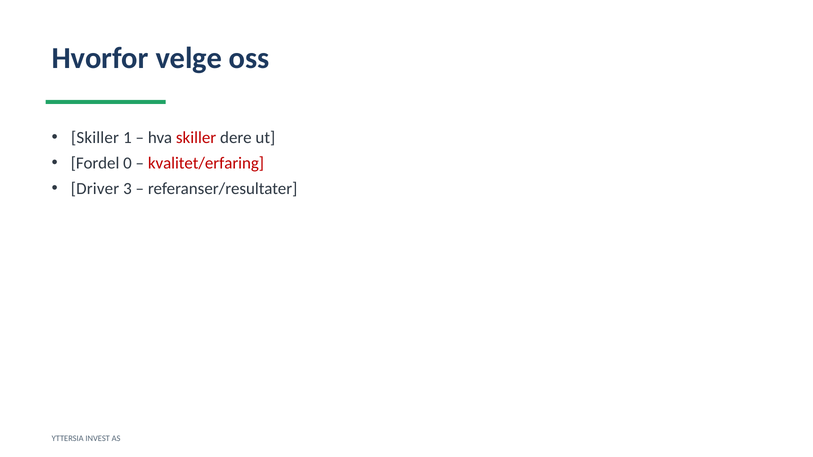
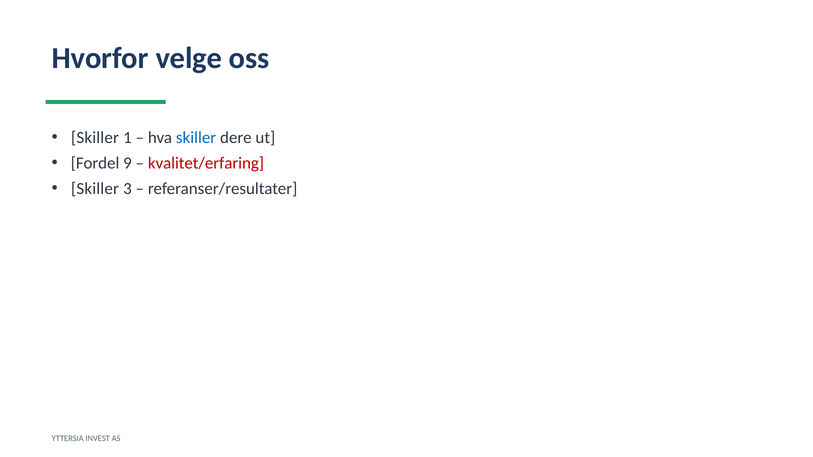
skiller at (196, 138) colour: red -> blue
0: 0 -> 9
Driver at (95, 189): Driver -> Skiller
